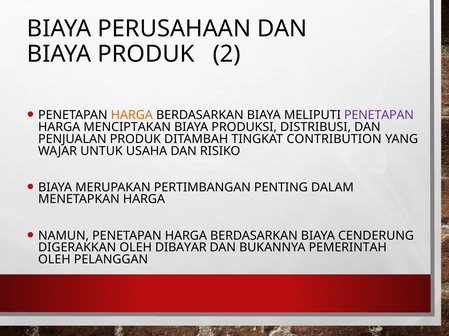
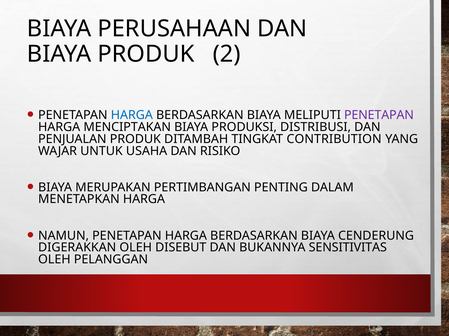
HARGA at (132, 115) colour: orange -> blue
DIBAYAR: DIBAYAR -> DISEBUT
PEMERINTAH: PEMERINTAH -> SENSITIVITAS
